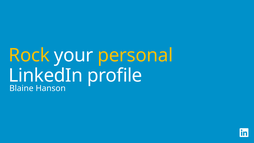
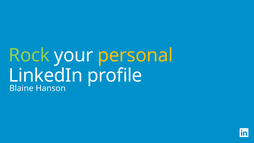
Rock colour: yellow -> light green
